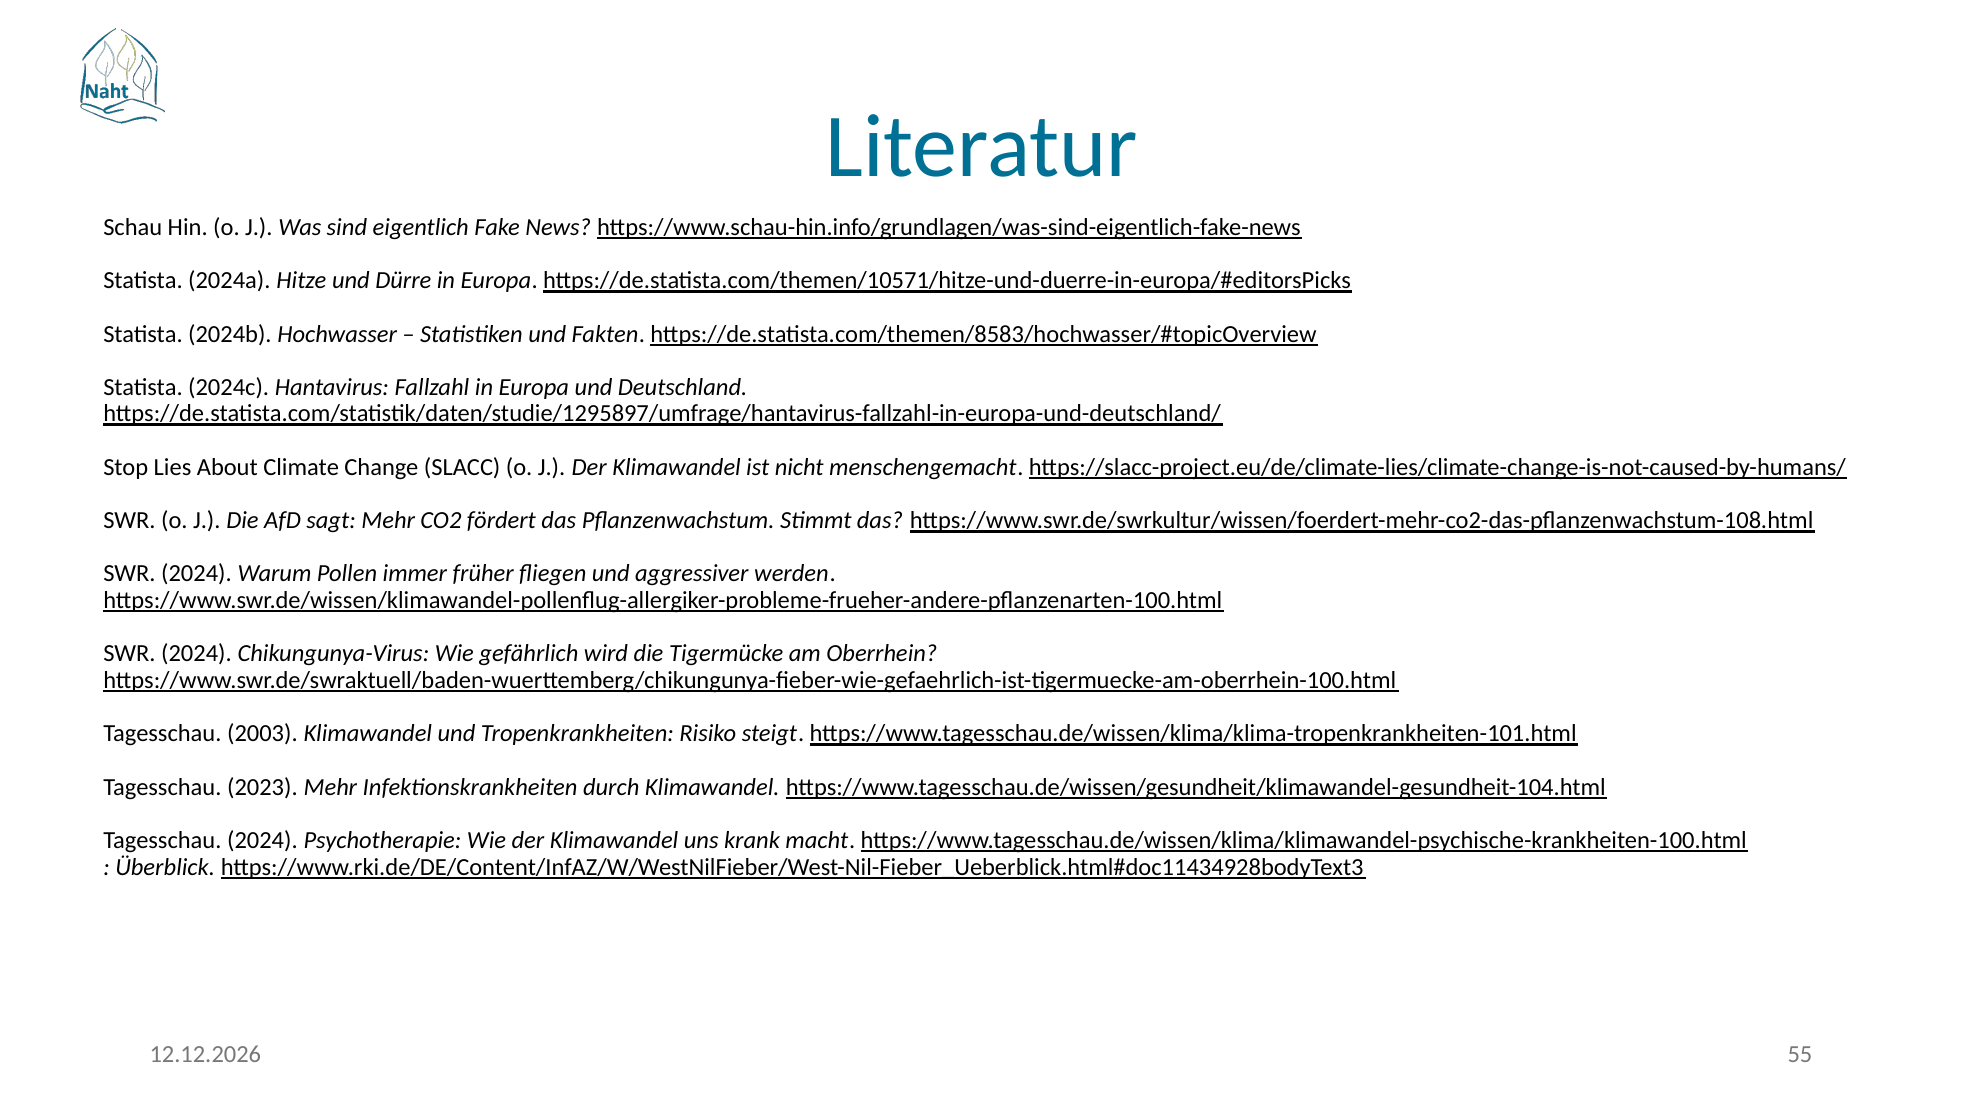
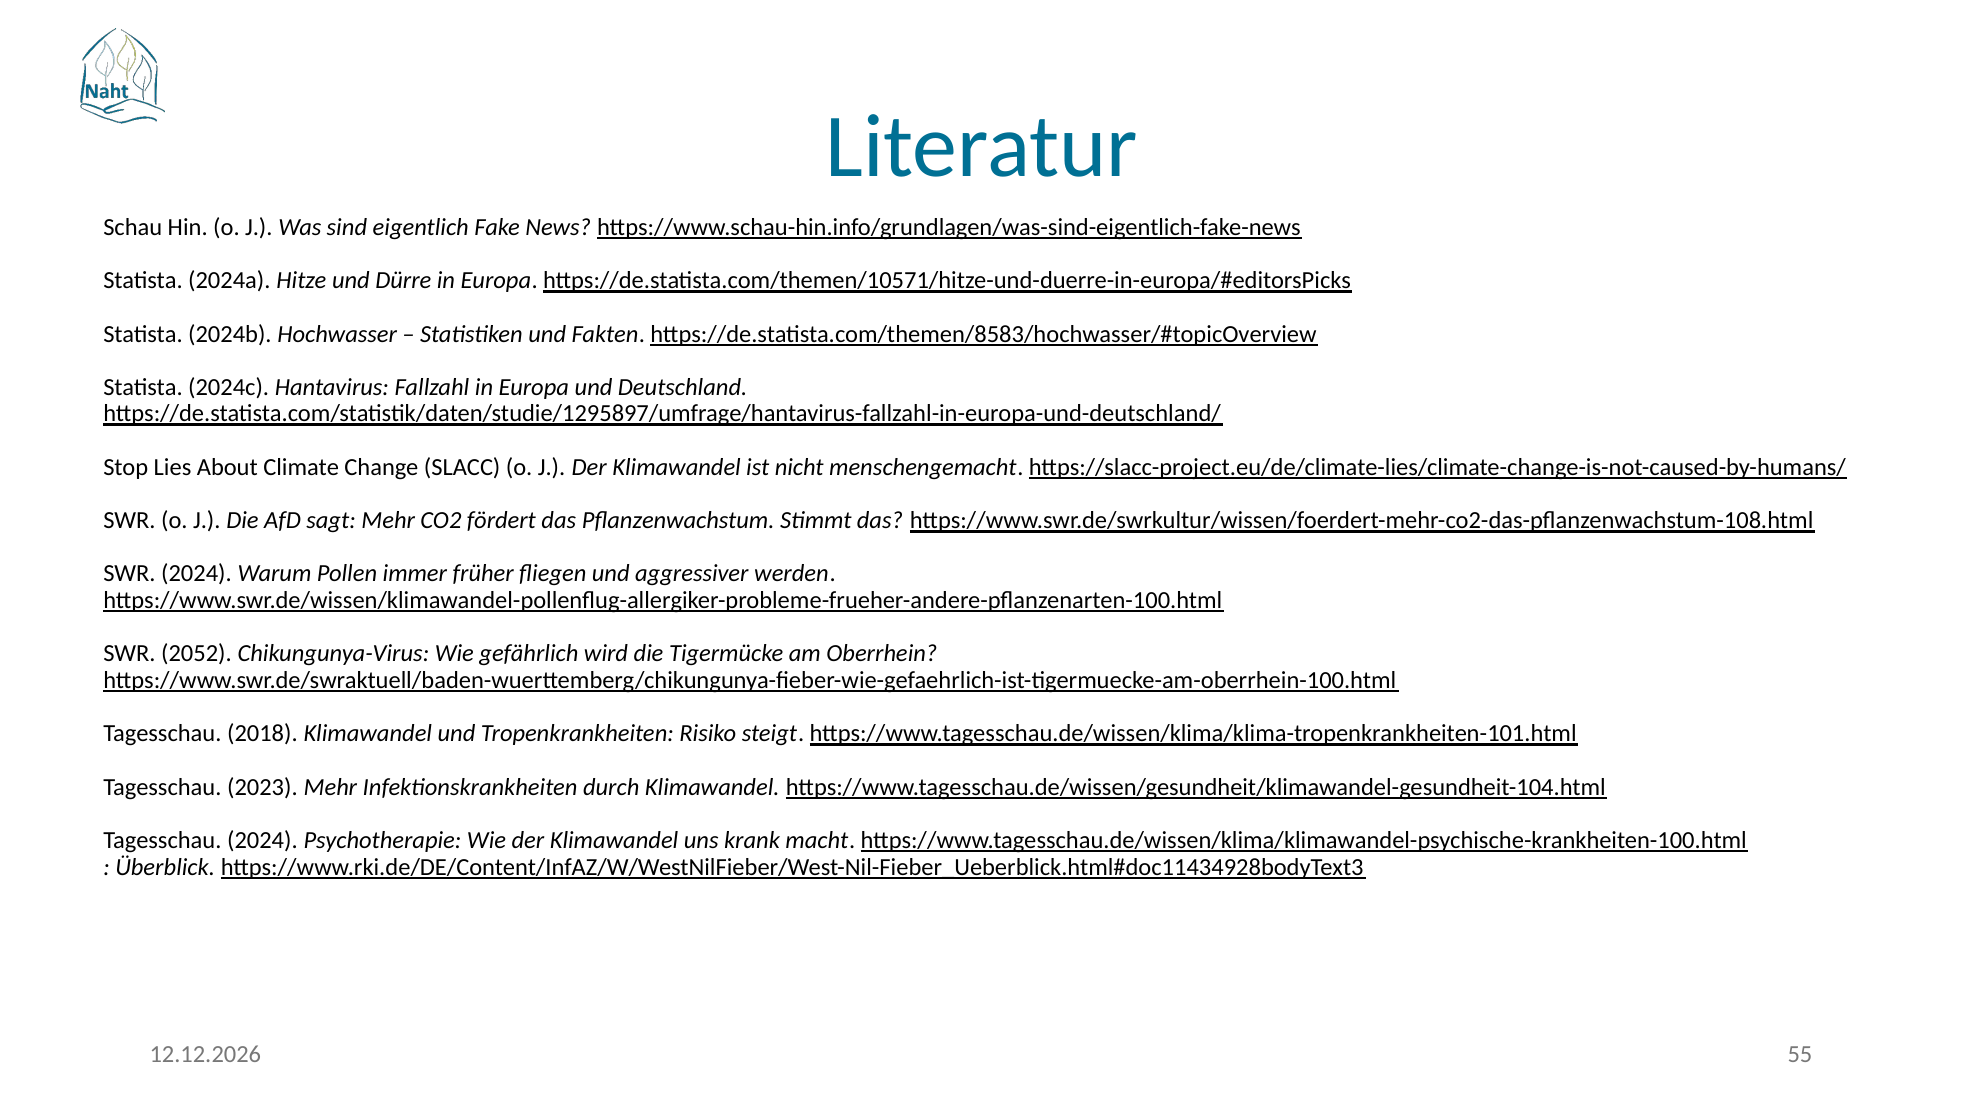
2024 at (196, 653): 2024 -> 2052
2003: 2003 -> 2018
